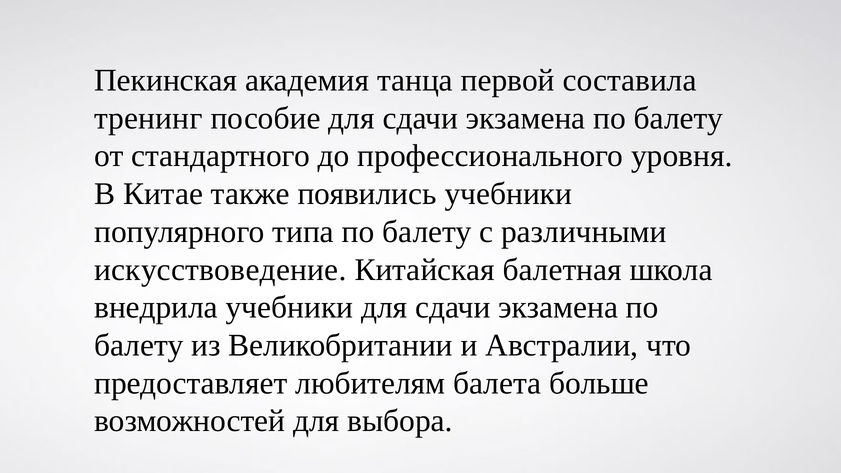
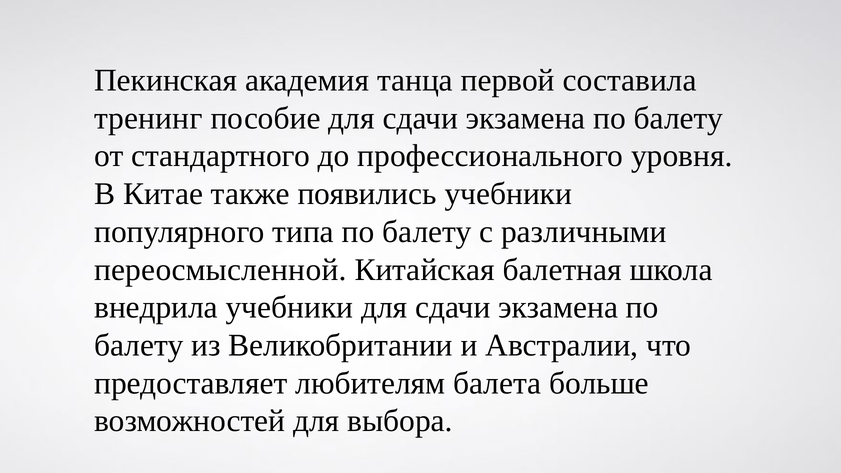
искусствоведение: искусствоведение -> переосмысленной
